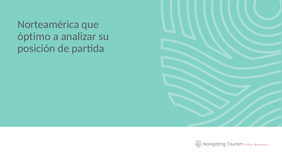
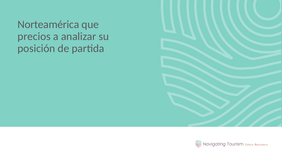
óptimo: óptimo -> precios
